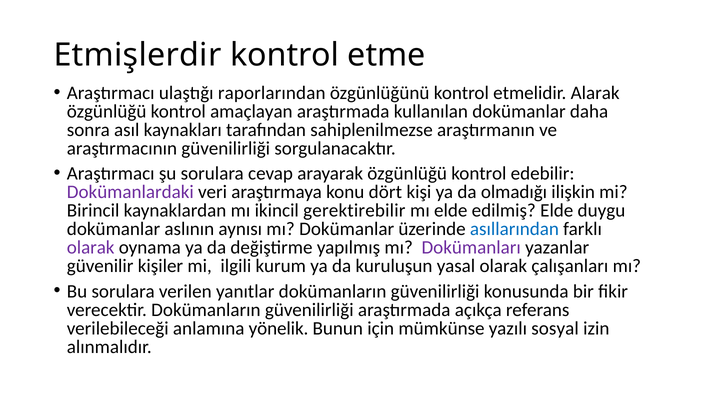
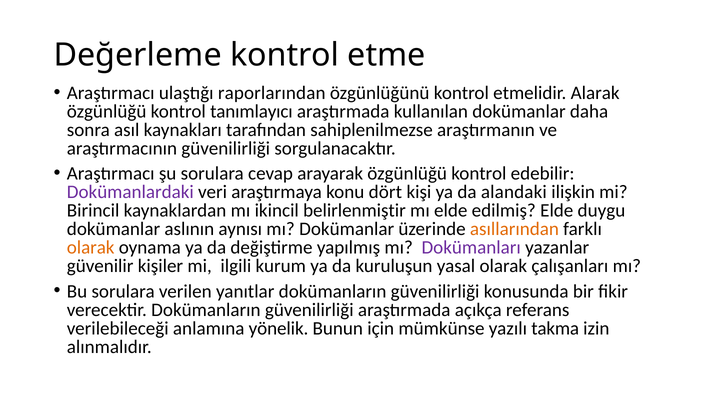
Etmişlerdir: Etmişlerdir -> Değerleme
amaçlayan: amaçlayan -> tanımlayıcı
olmadığı: olmadığı -> alandaki
gerektirebilir: gerektirebilir -> belirlenmiştir
asıllarından colour: blue -> orange
olarak at (91, 248) colour: purple -> orange
sosyal: sosyal -> takma
